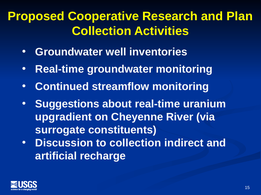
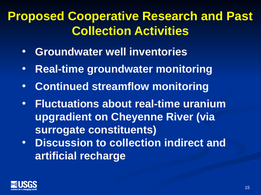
Plan: Plan -> Past
Suggestions: Suggestions -> Fluctuations
